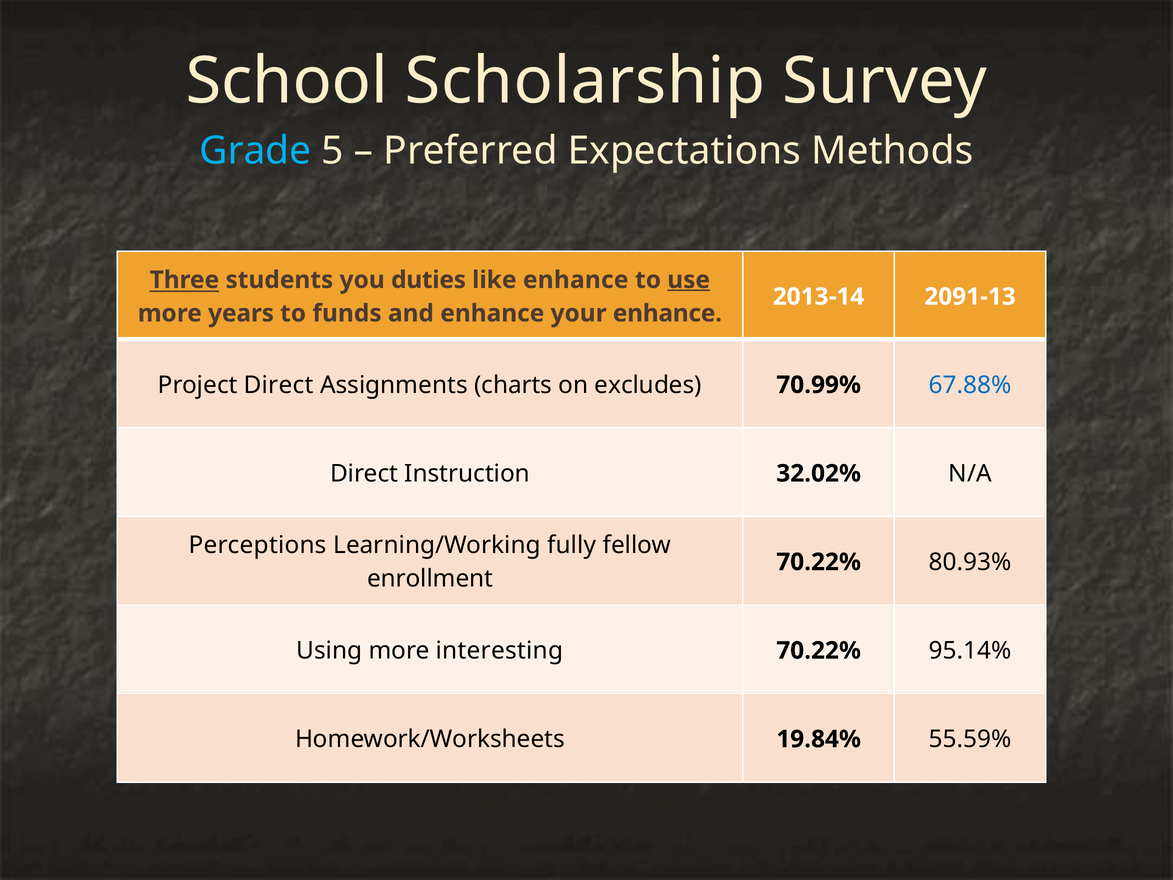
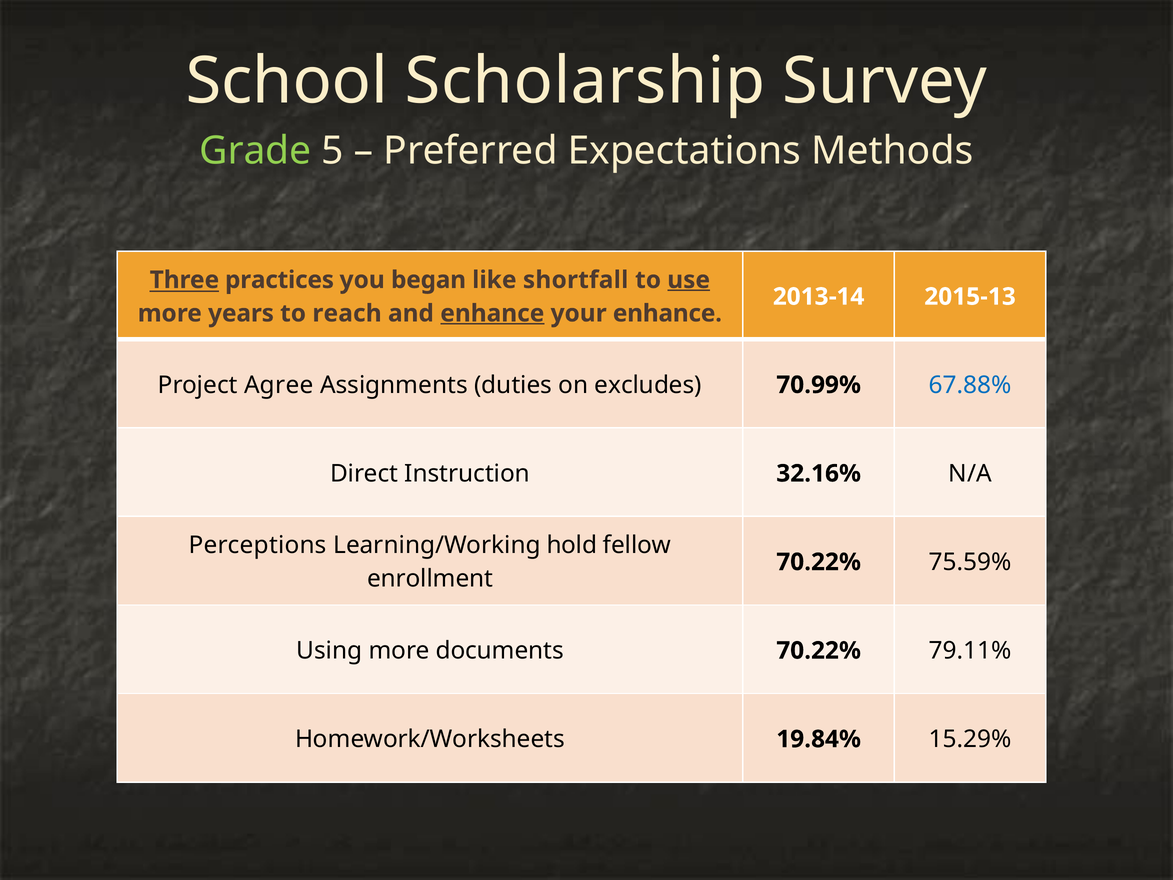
Grade colour: light blue -> light green
students: students -> practices
duties: duties -> began
like enhance: enhance -> shortfall
2091-13: 2091-13 -> 2015-13
funds: funds -> reach
enhance at (492, 313) underline: none -> present
Project Direct: Direct -> Agree
charts: charts -> duties
32.02%: 32.02% -> 32.16%
fully: fully -> hold
80.93%: 80.93% -> 75.59%
interesting: interesting -> documents
95.14%: 95.14% -> 79.11%
55.59%: 55.59% -> 15.29%
